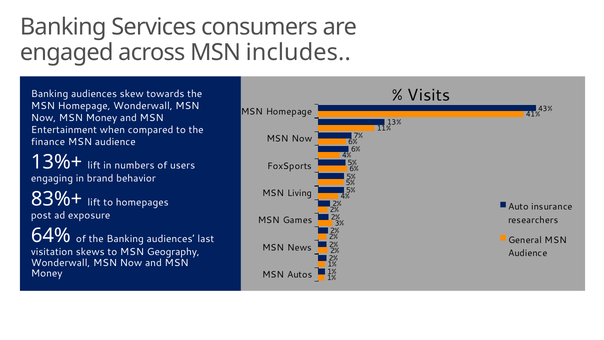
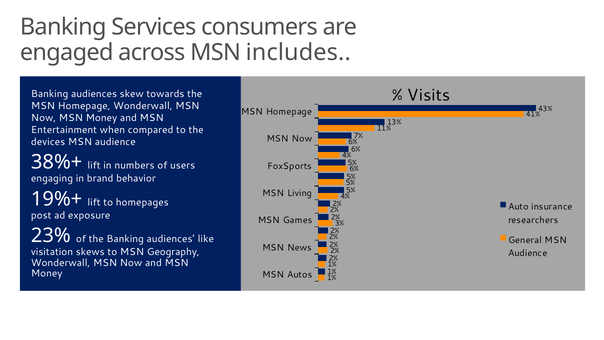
finance: finance -> devices
13%+: 13%+ -> 38%+
83%+: 83%+ -> 19%+
64%: 64% -> 23%
last: last -> like
